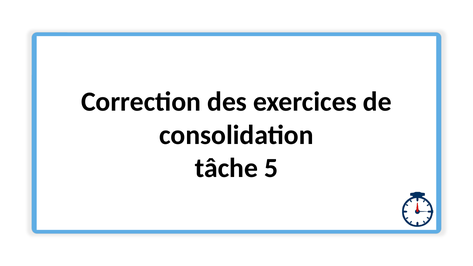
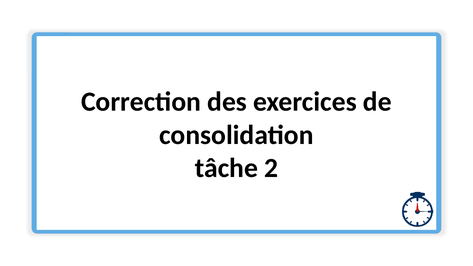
5: 5 -> 2
